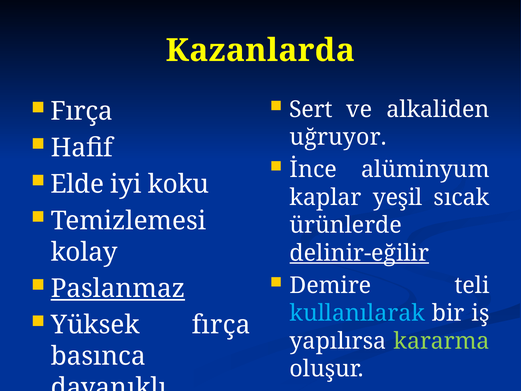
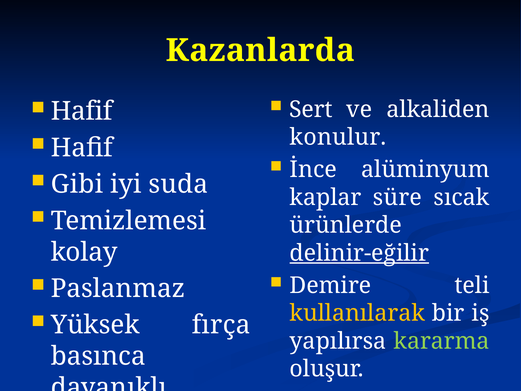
Fırça at (82, 111): Fırça -> Hafif
uğruyor: uğruyor -> konulur
Elde: Elde -> Gibi
koku: koku -> suda
yeşil: yeşil -> süre
Paslanmaz underline: present -> none
kullanılarak colour: light blue -> yellow
